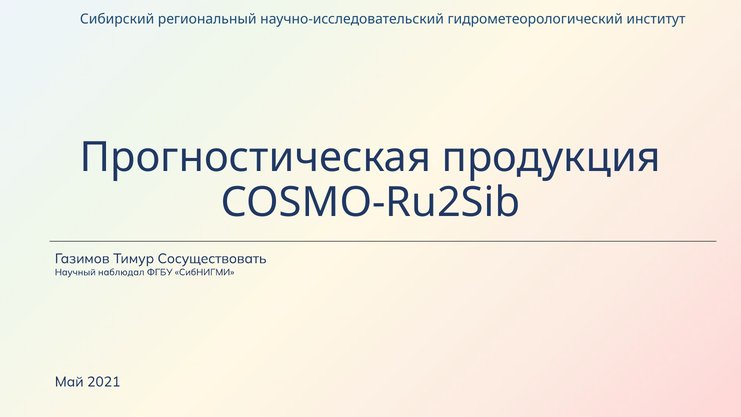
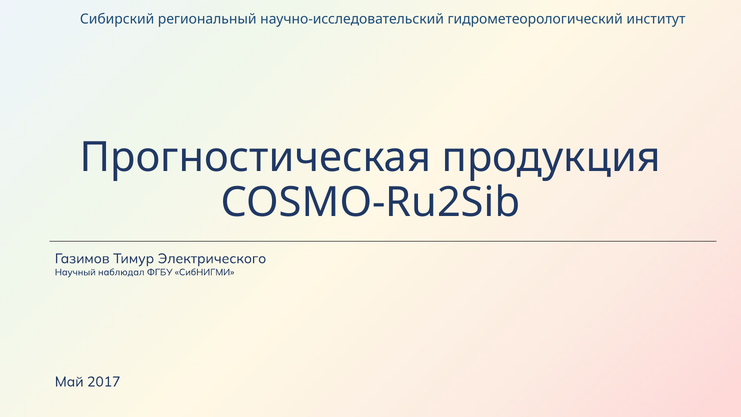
Сосуществовать: Сосуществовать -> Электрического
2021: 2021 -> 2017
